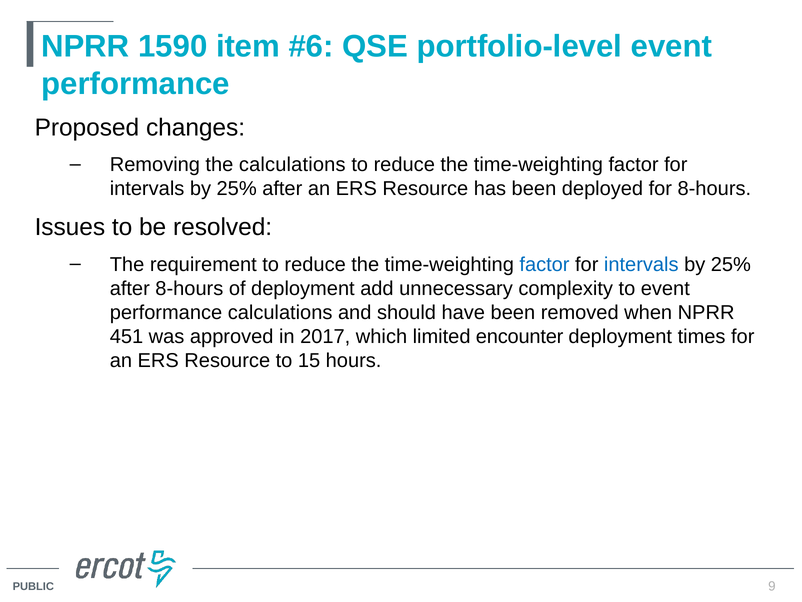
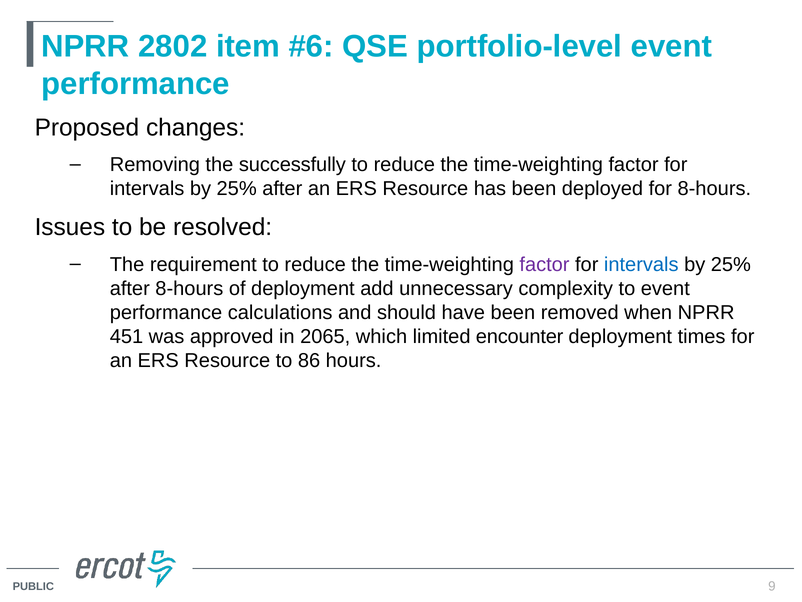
1590: 1590 -> 2802
the calculations: calculations -> successfully
factor at (544, 264) colour: blue -> purple
2017: 2017 -> 2065
15: 15 -> 86
